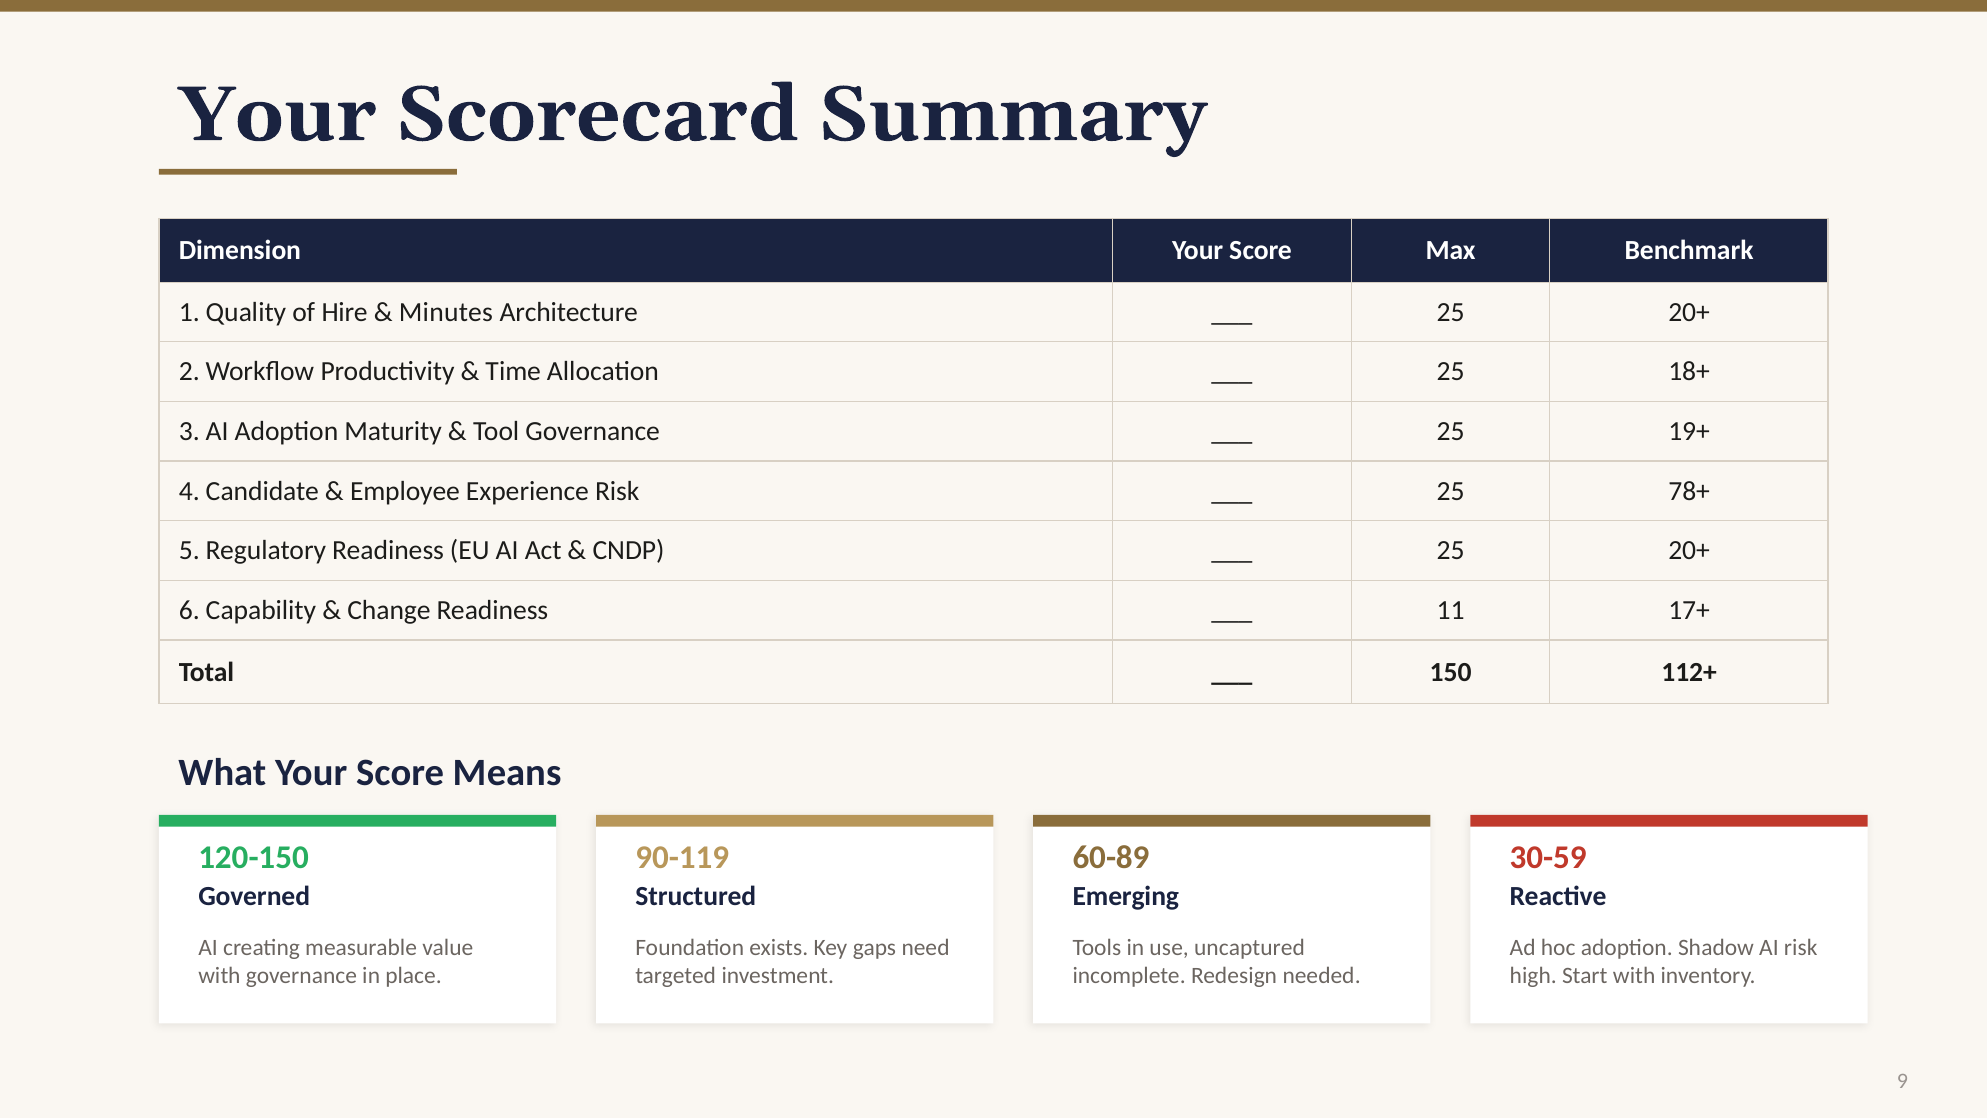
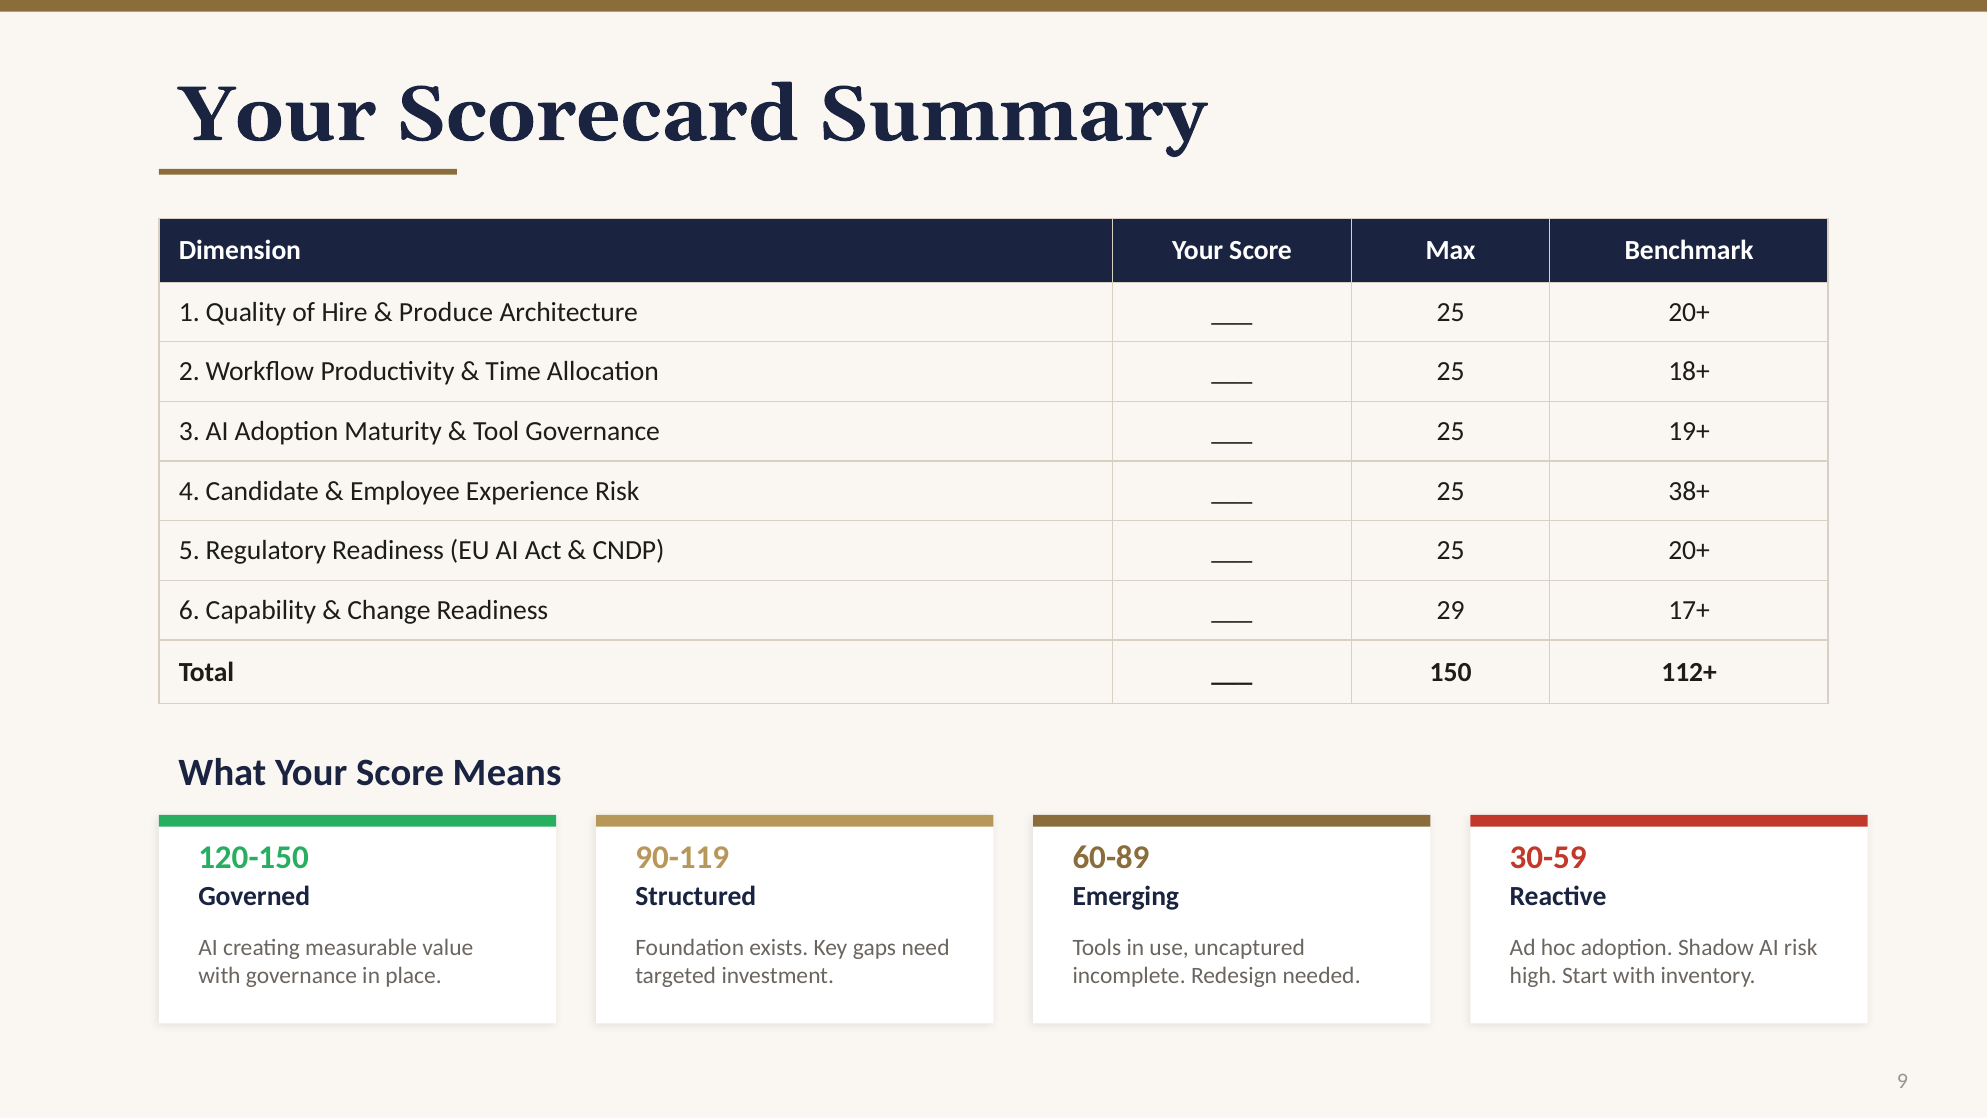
Minutes: Minutes -> Produce
78+: 78+ -> 38+
11: 11 -> 29
